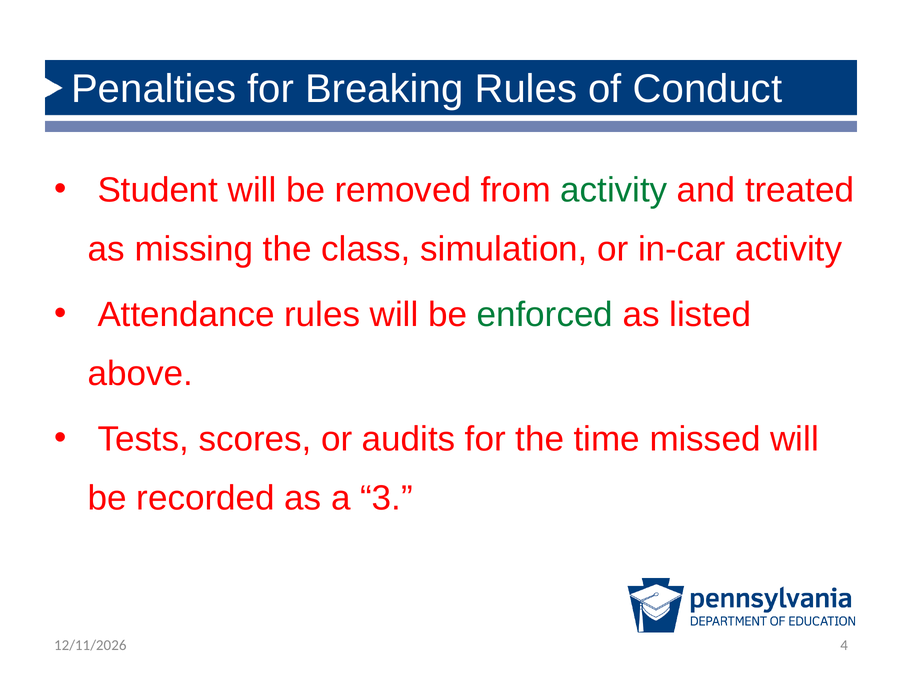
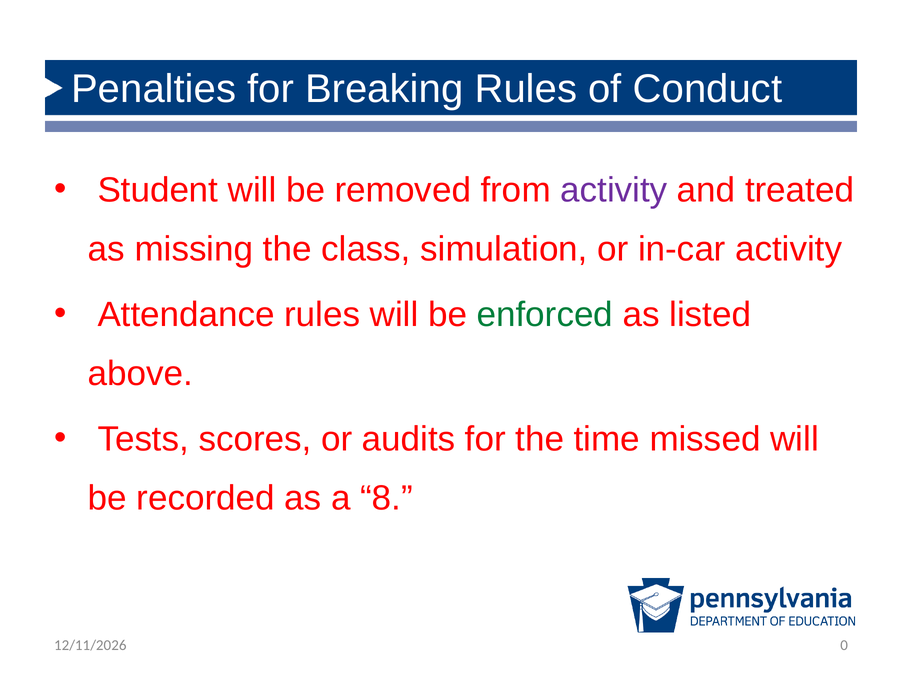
activity at (614, 190) colour: green -> purple
3: 3 -> 8
4: 4 -> 0
